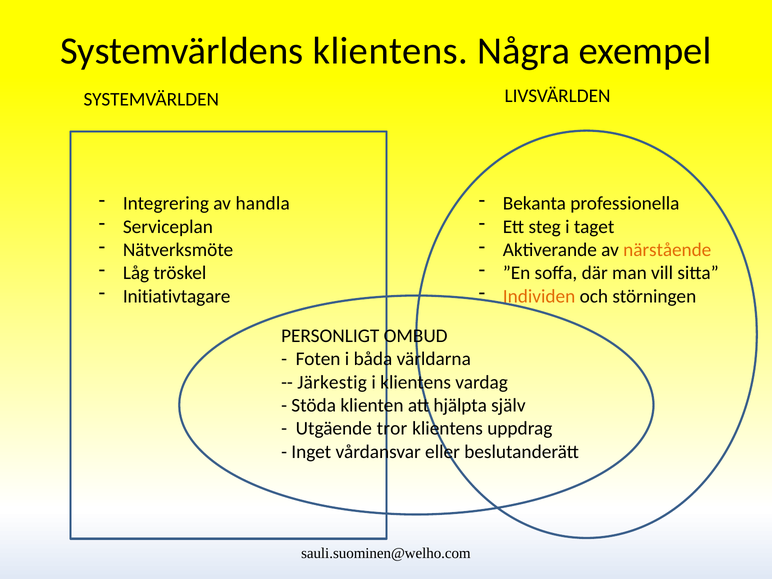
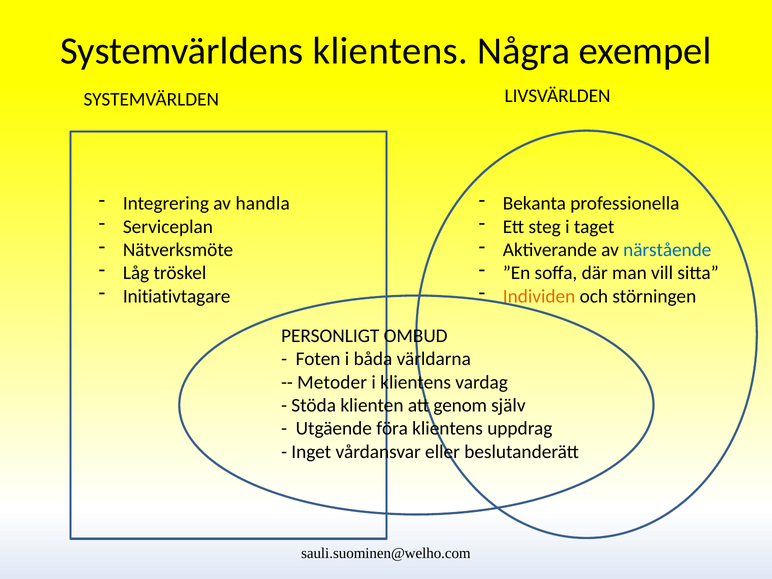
närstående colour: orange -> blue
Järkestig: Järkestig -> Metoder
hjälpta: hjälpta -> genom
tror: tror -> föra
